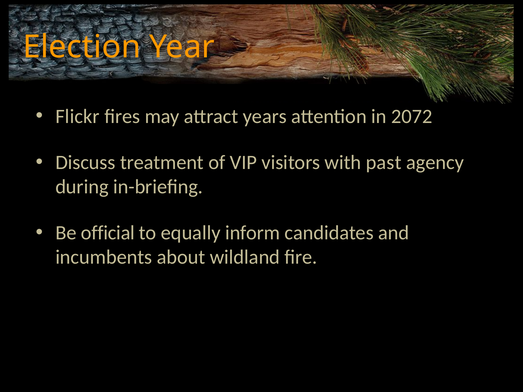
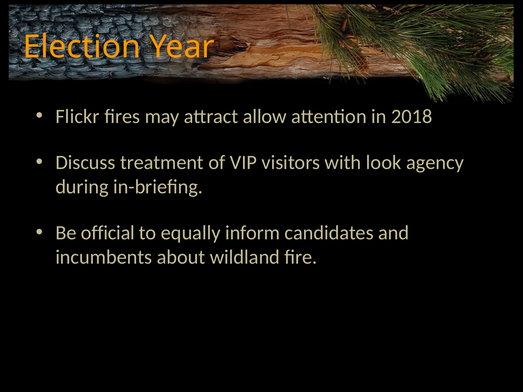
years: years -> allow
2072: 2072 -> 2018
past: past -> look
